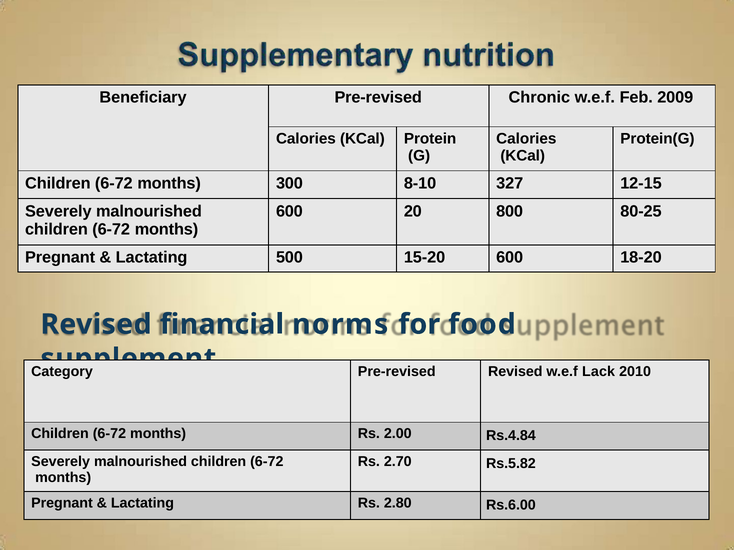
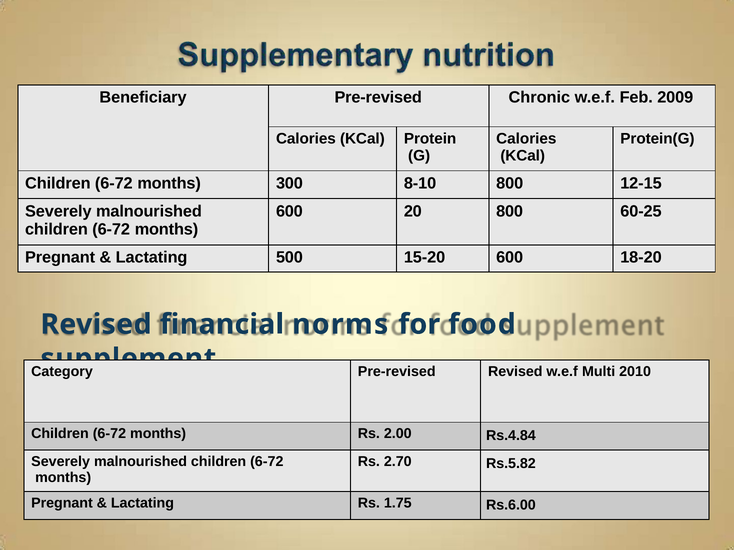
8-10 327: 327 -> 800
80-25: 80-25 -> 60-25
Lack: Lack -> Multi
2.80: 2.80 -> 1.75
